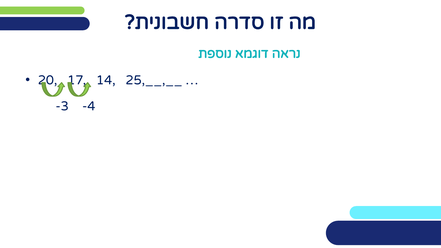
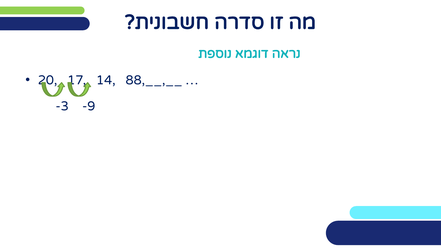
25,__,__: 25,__,__ -> 88,__,__
-4: -4 -> -9
